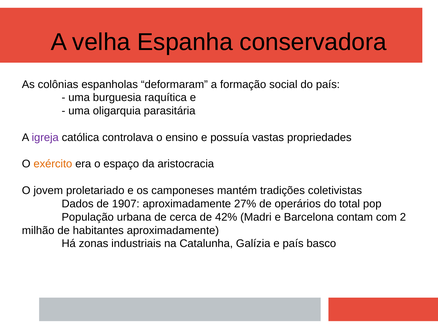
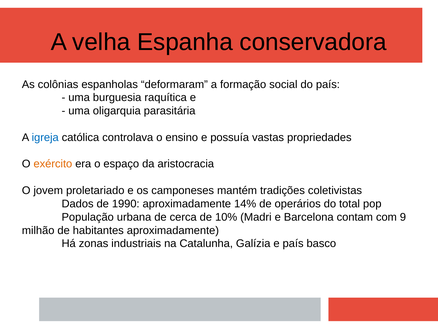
igreja colour: purple -> blue
1907: 1907 -> 1990
27%: 27% -> 14%
42%: 42% -> 10%
2: 2 -> 9
